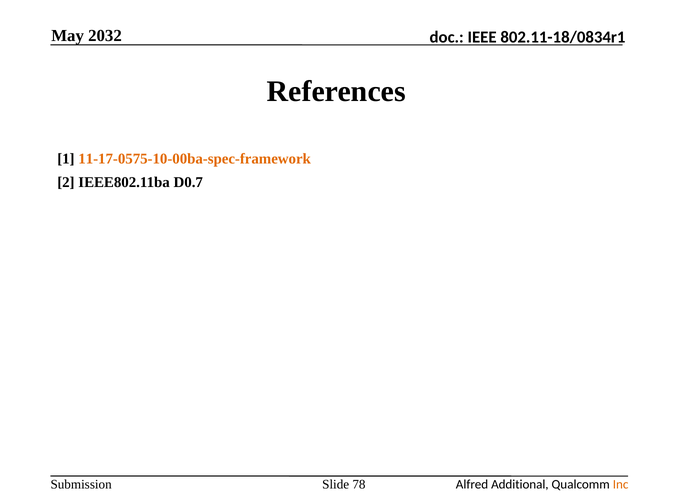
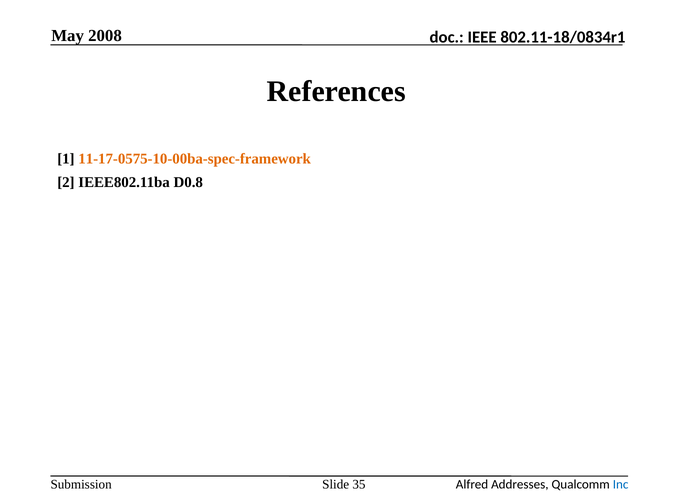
2032: 2032 -> 2008
D0.7: D0.7 -> D0.8
78: 78 -> 35
Additional: Additional -> Addresses
Inc colour: orange -> blue
